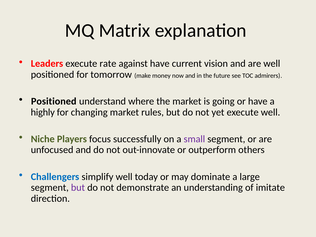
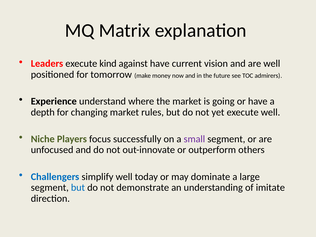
rate: rate -> kind
Positioned at (54, 101): Positioned -> Experience
highly: highly -> depth
but at (78, 188) colour: purple -> blue
